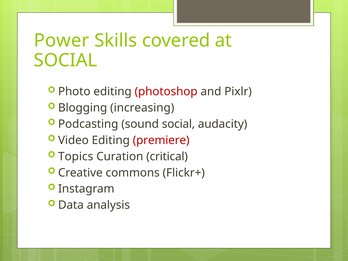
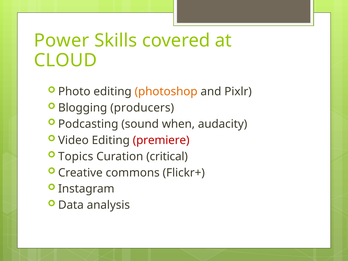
SOCIAL at (65, 60): SOCIAL -> CLOUD
photoshop colour: red -> orange
increasing: increasing -> producers
sound social: social -> when
